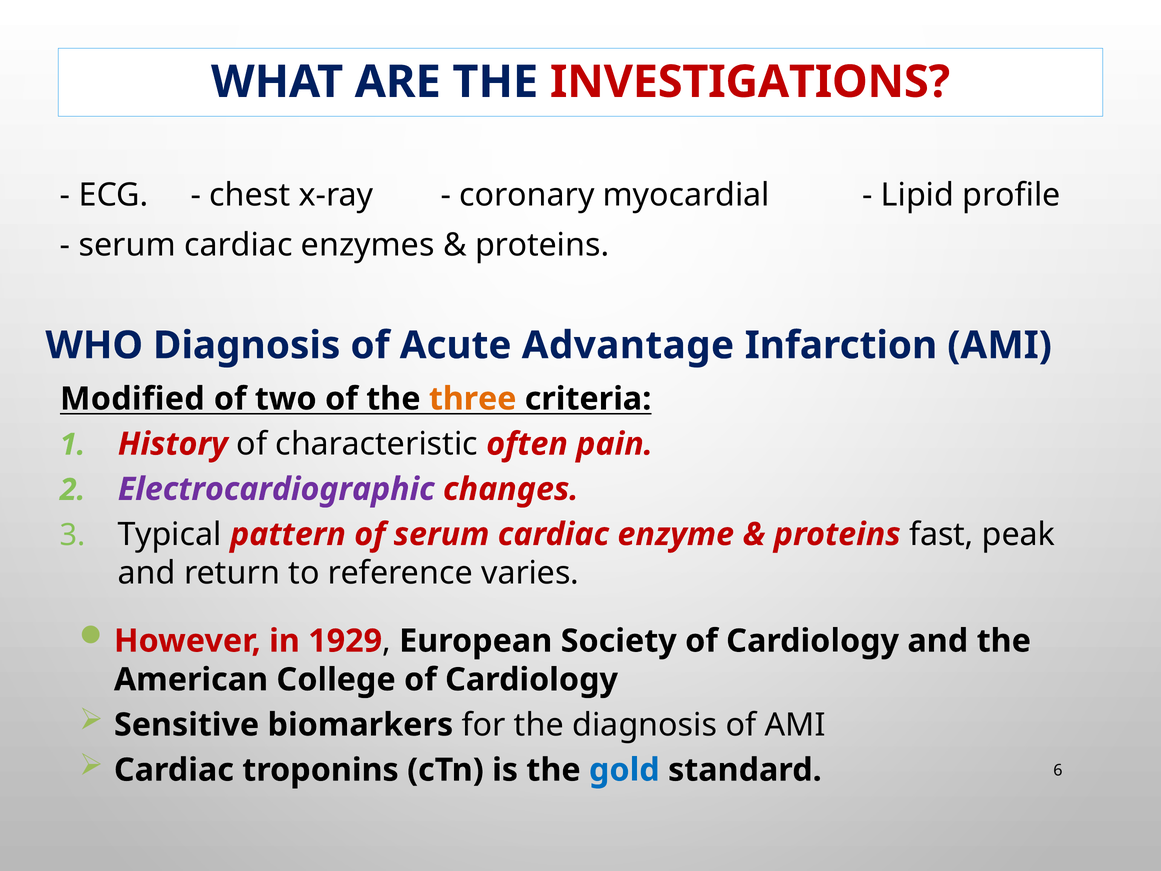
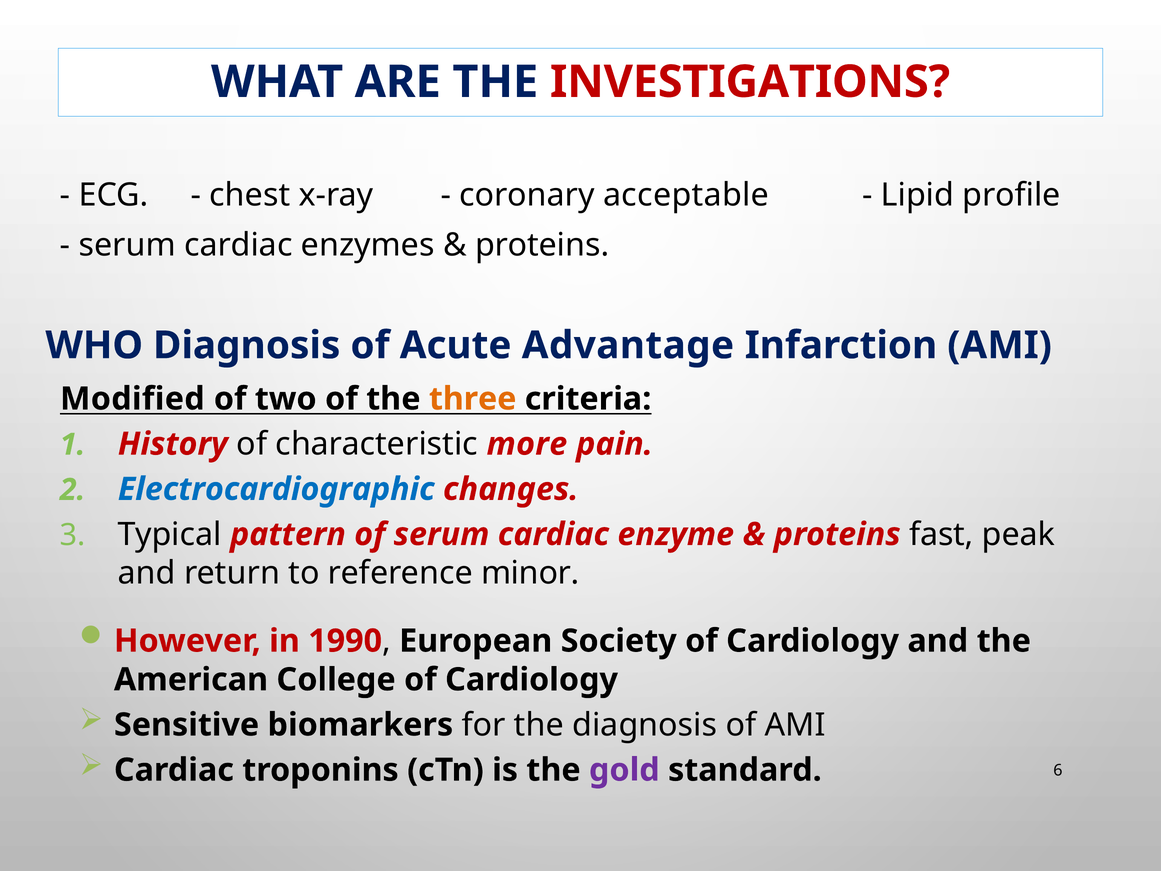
myocardial: myocardial -> acceptable
often: often -> more
Electrocardiographic colour: purple -> blue
varies: varies -> minor
1929: 1929 -> 1990
gold colour: blue -> purple
